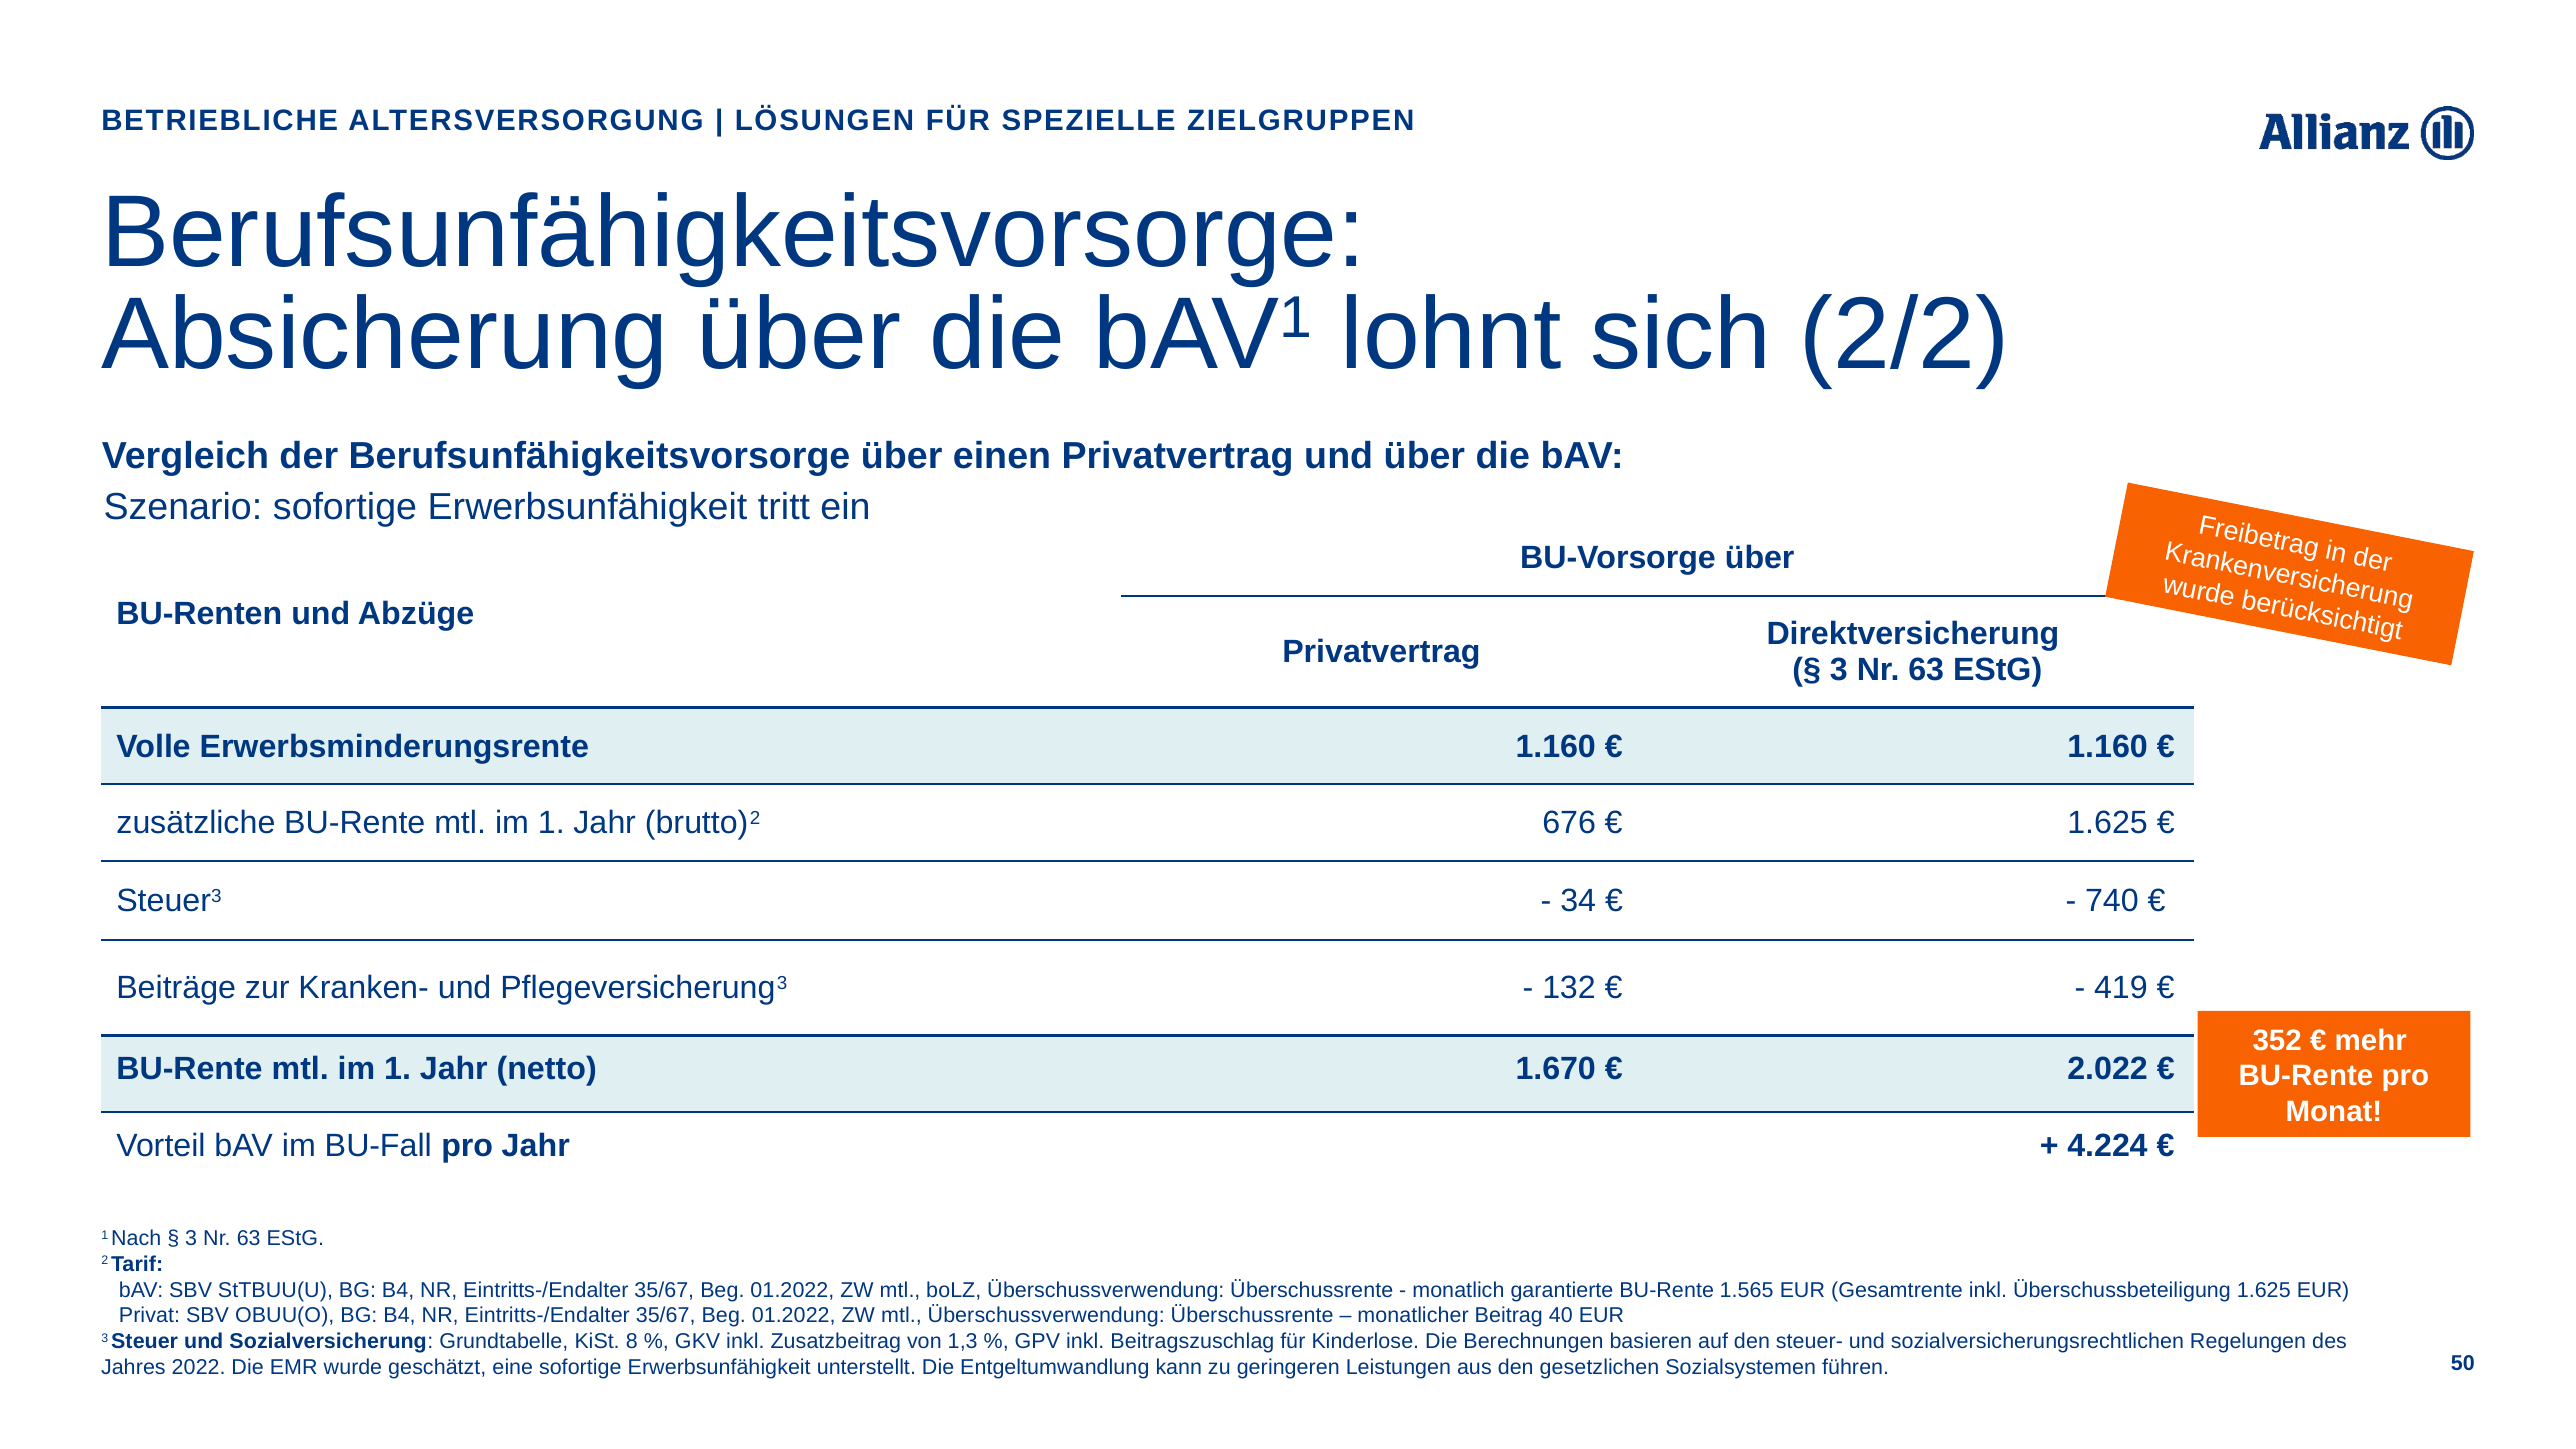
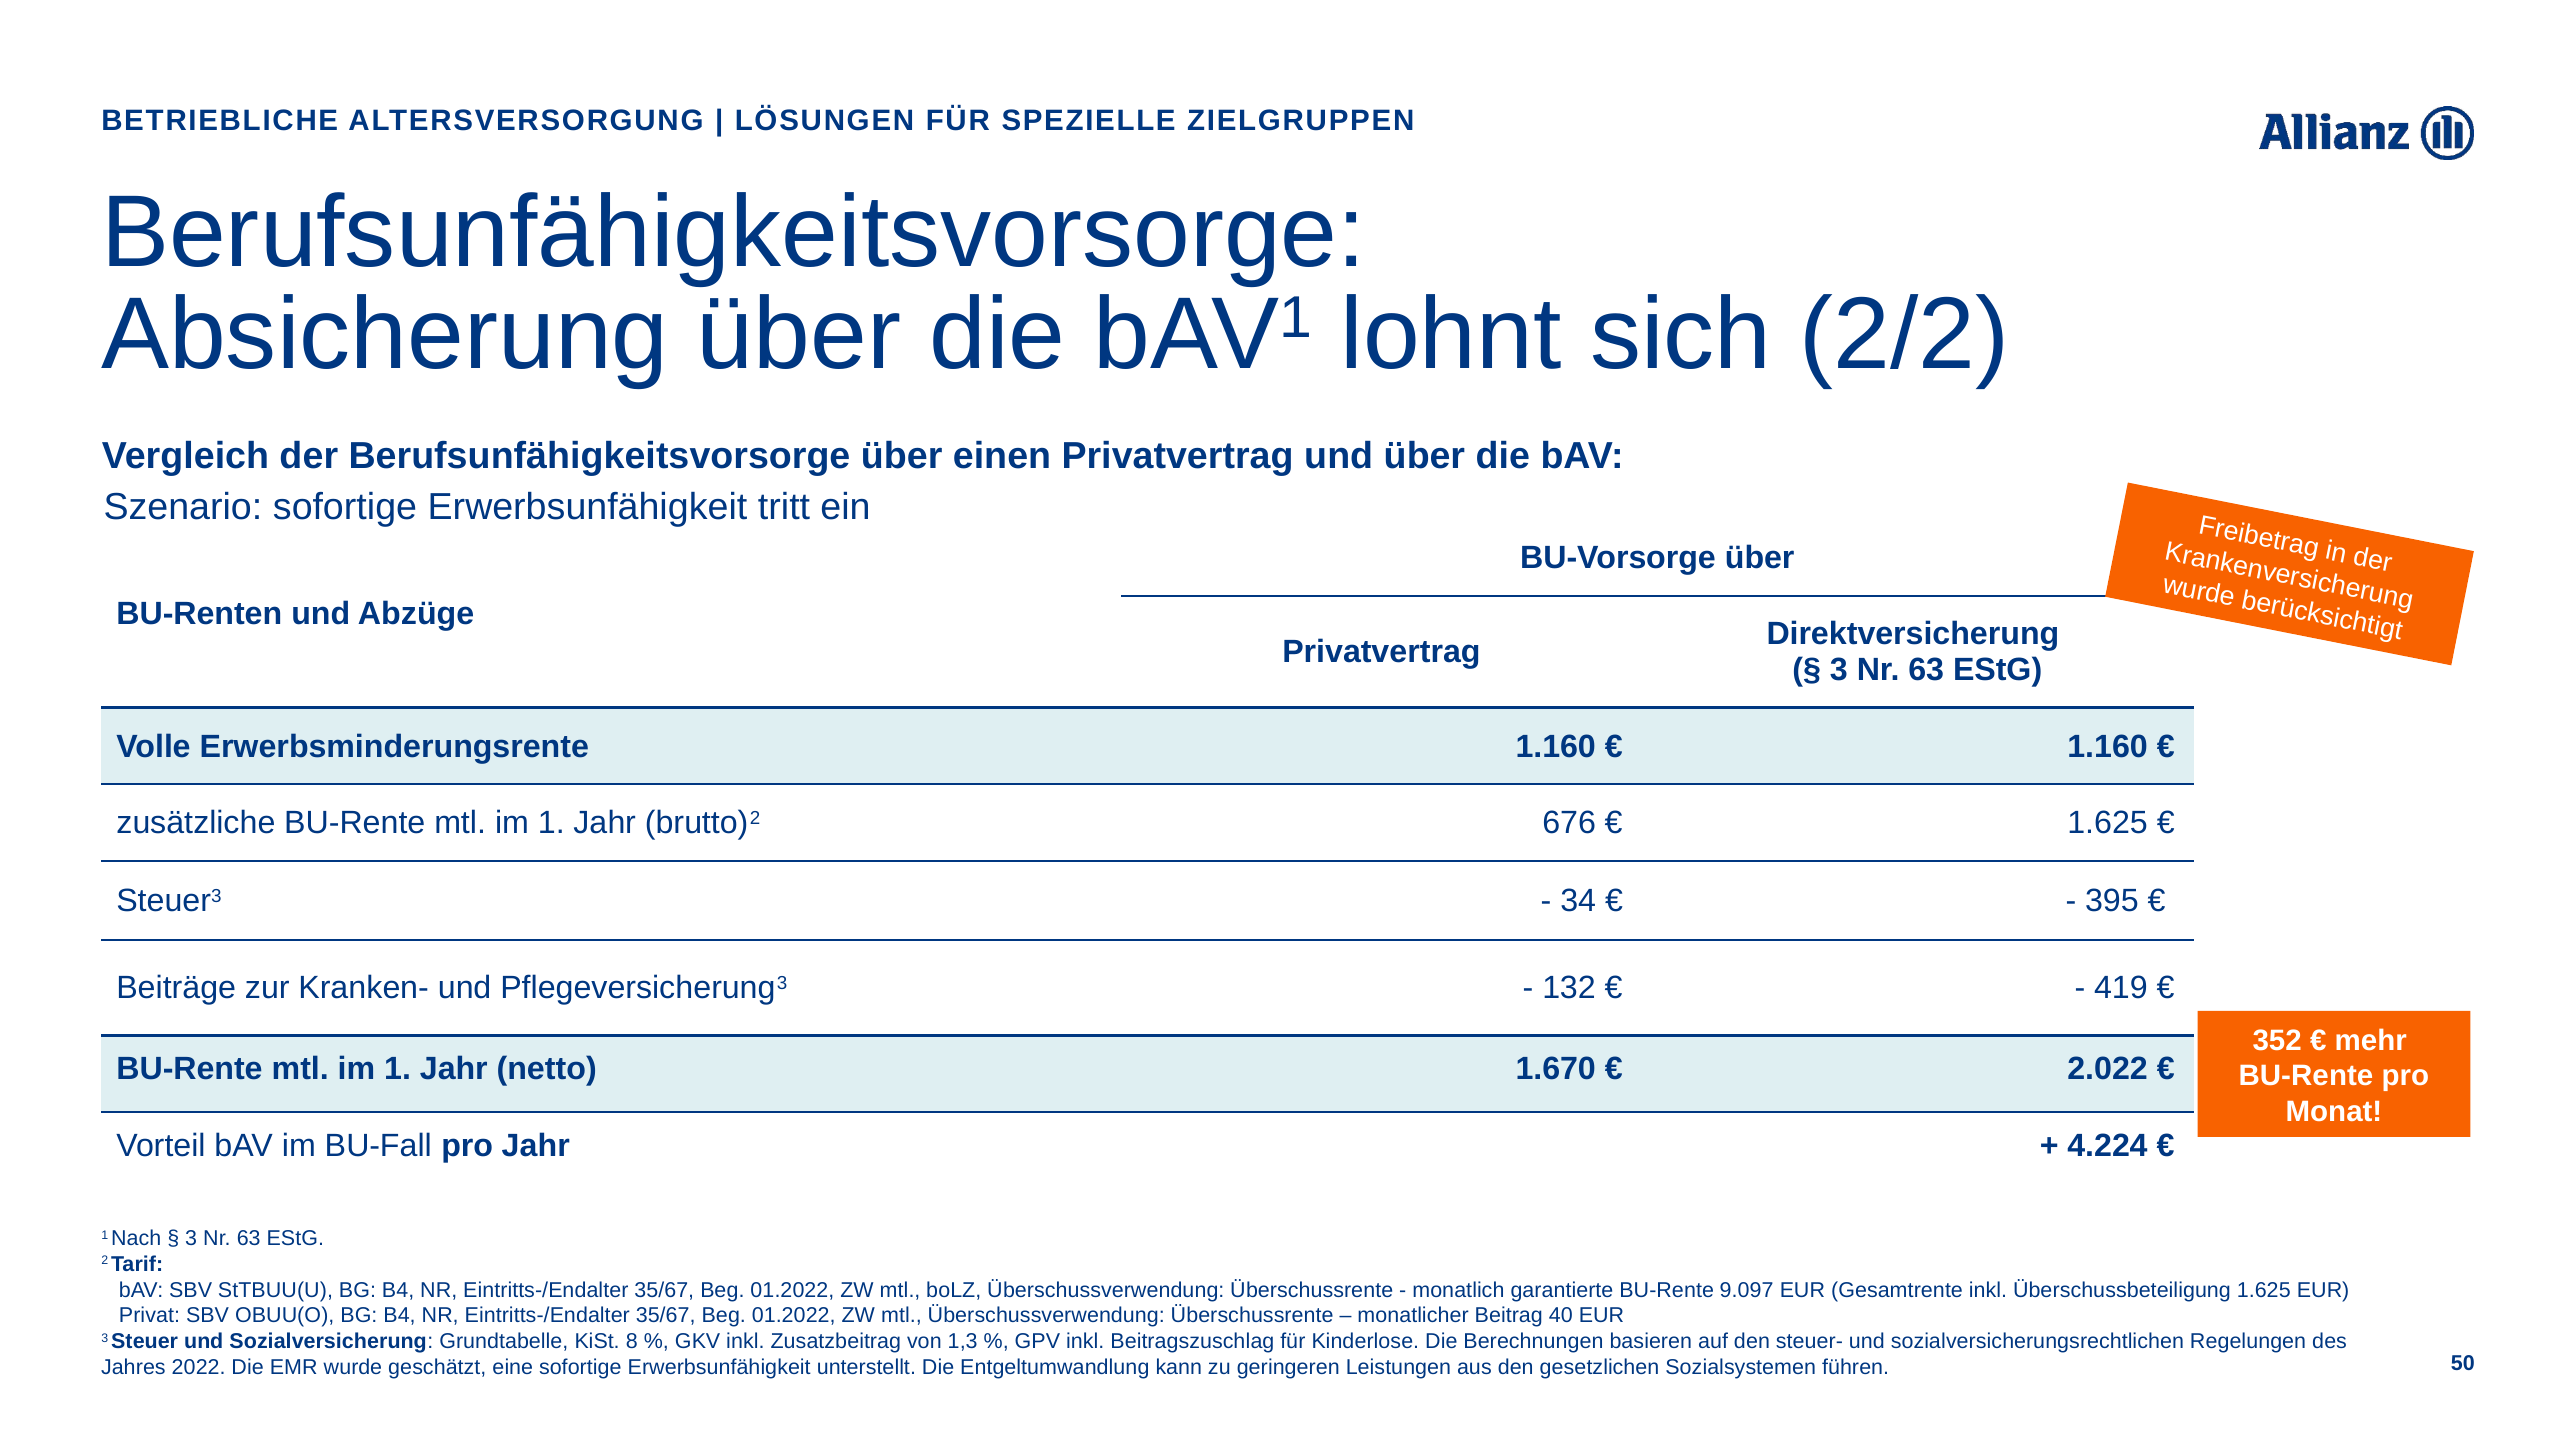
740: 740 -> 395
1.565: 1.565 -> 9.097
